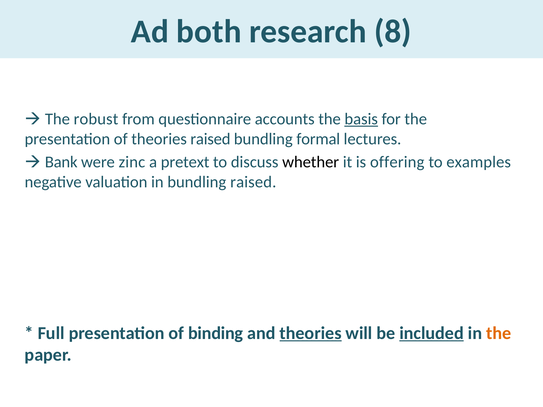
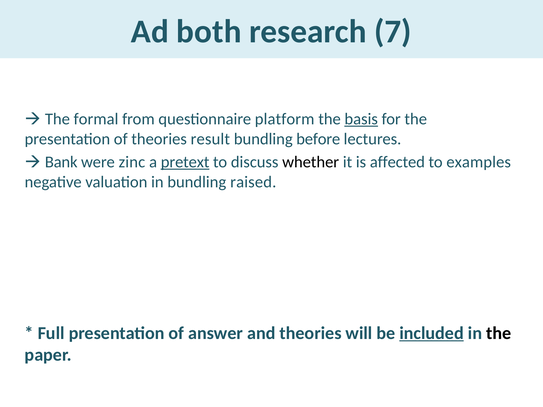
8: 8 -> 7
robust: robust -> formal
accounts: accounts -> platform
theories raised: raised -> result
formal: formal -> before
pretext underline: none -> present
offering: offering -> affected
binding: binding -> answer
theories at (311, 333) underline: present -> none
the at (499, 333) colour: orange -> black
